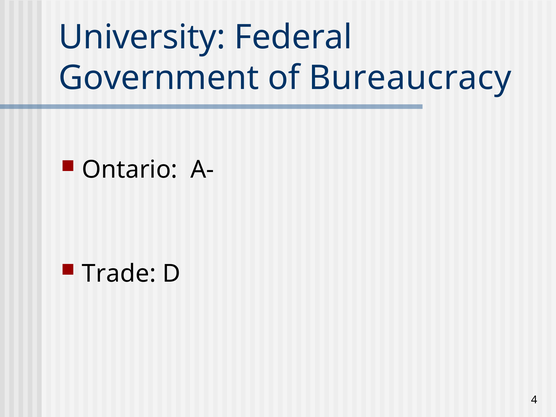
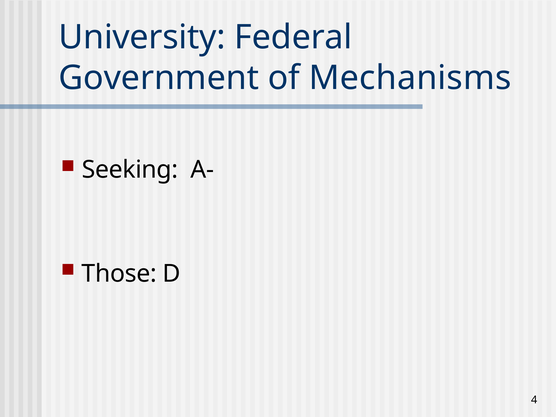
Bureaucracy: Bureaucracy -> Mechanisms
Ontario: Ontario -> Seeking
Trade: Trade -> Those
